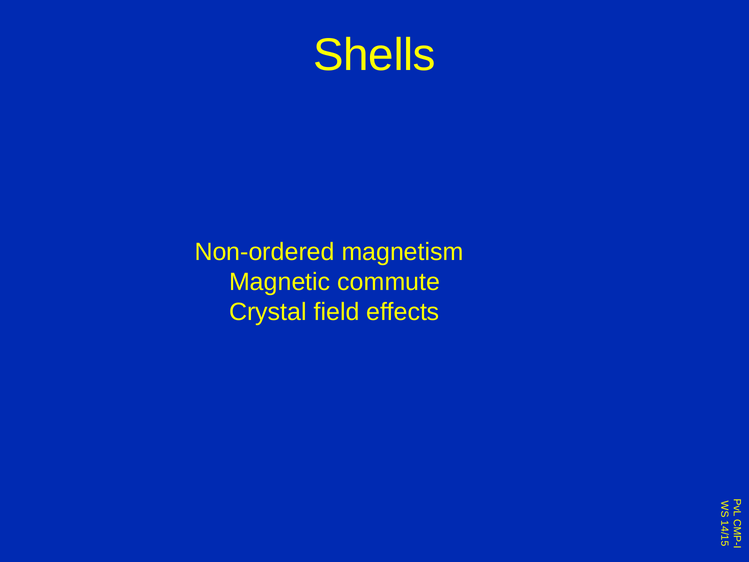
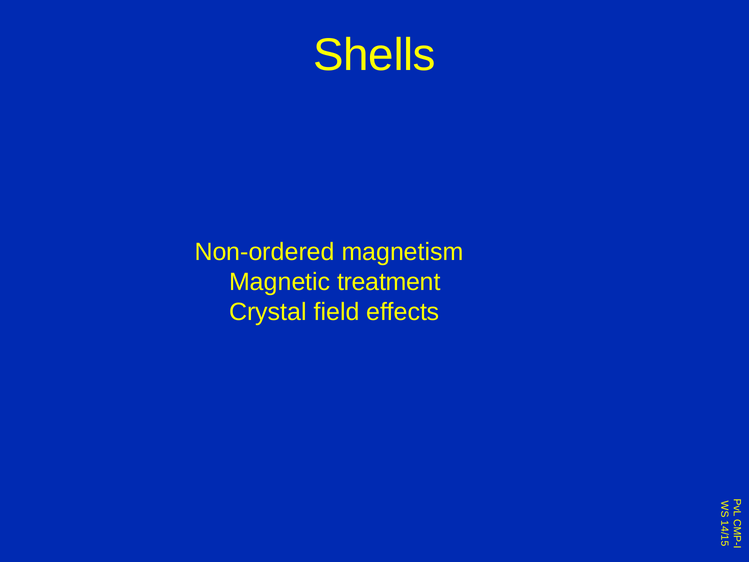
commute: commute -> treatment
